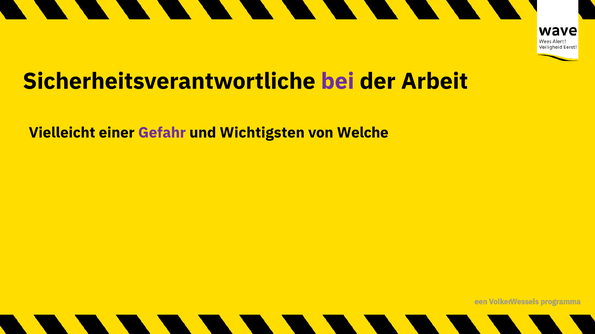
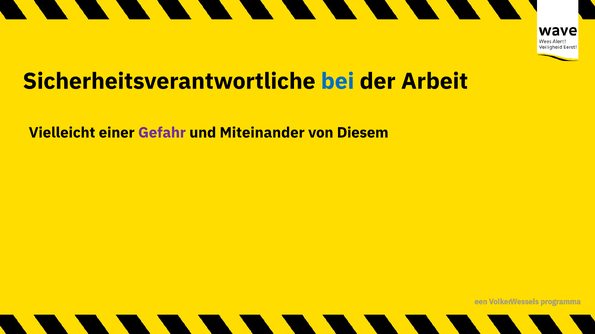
bei colour: purple -> blue
Wichtigsten: Wichtigsten -> Miteinander
Welche: Welche -> Diesem
